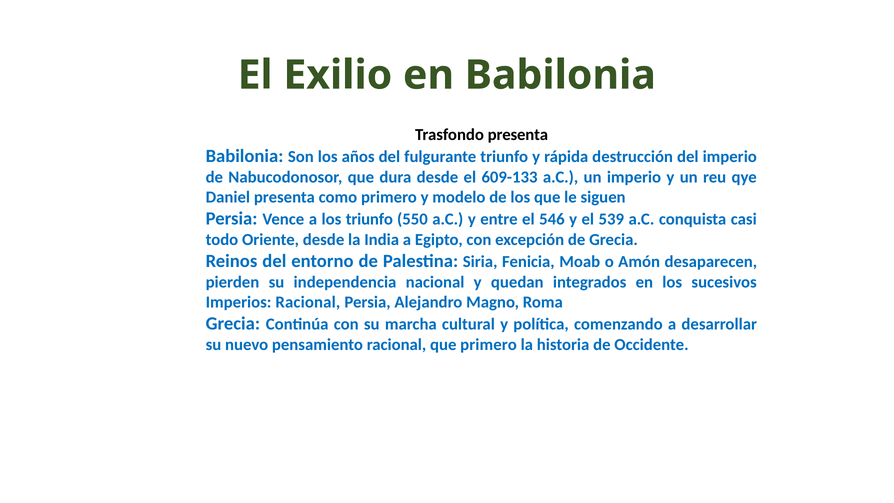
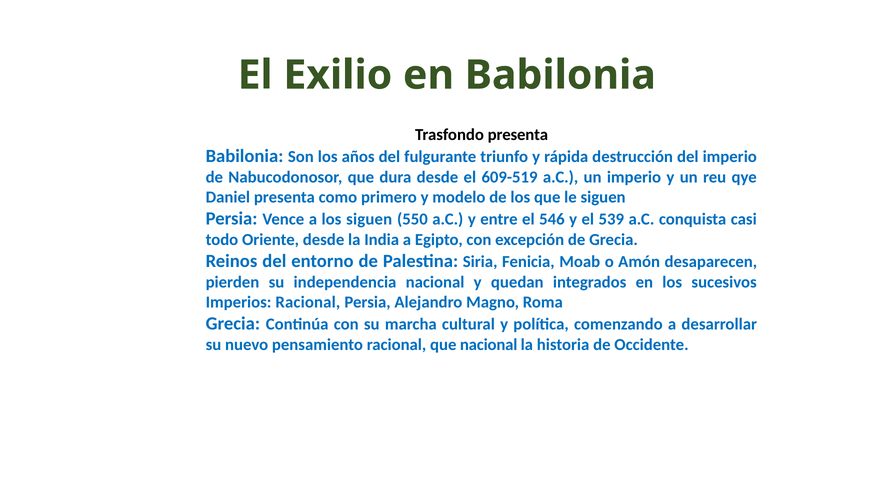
609-133: 609-133 -> 609-519
los triunfo: triunfo -> siguen
que primero: primero -> nacional
